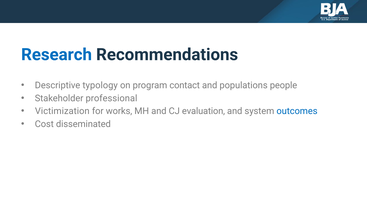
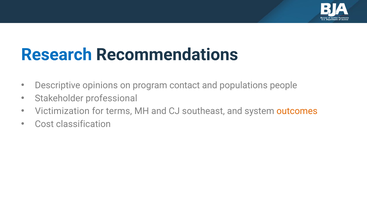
typology: typology -> opinions
works: works -> terms
evaluation: evaluation -> southeast
outcomes colour: blue -> orange
disseminated: disseminated -> classification
